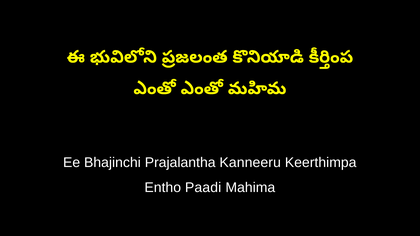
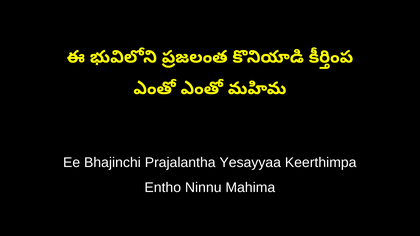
Kanneeru: Kanneeru -> Yesayyaa
Paadi: Paadi -> Ninnu
